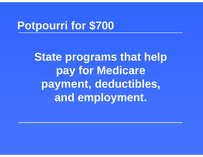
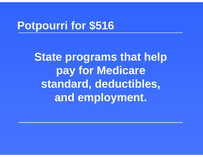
$700: $700 -> $516
payment: payment -> standard
